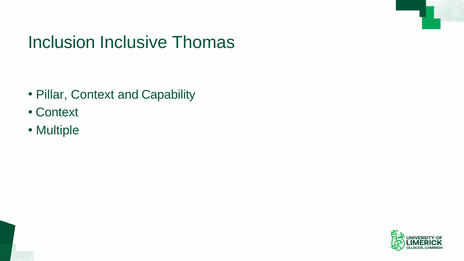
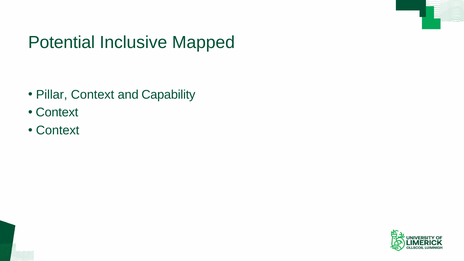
Inclusion: Inclusion -> Potential
Thomas: Thomas -> Mapped
Multiple at (58, 130): Multiple -> Context
